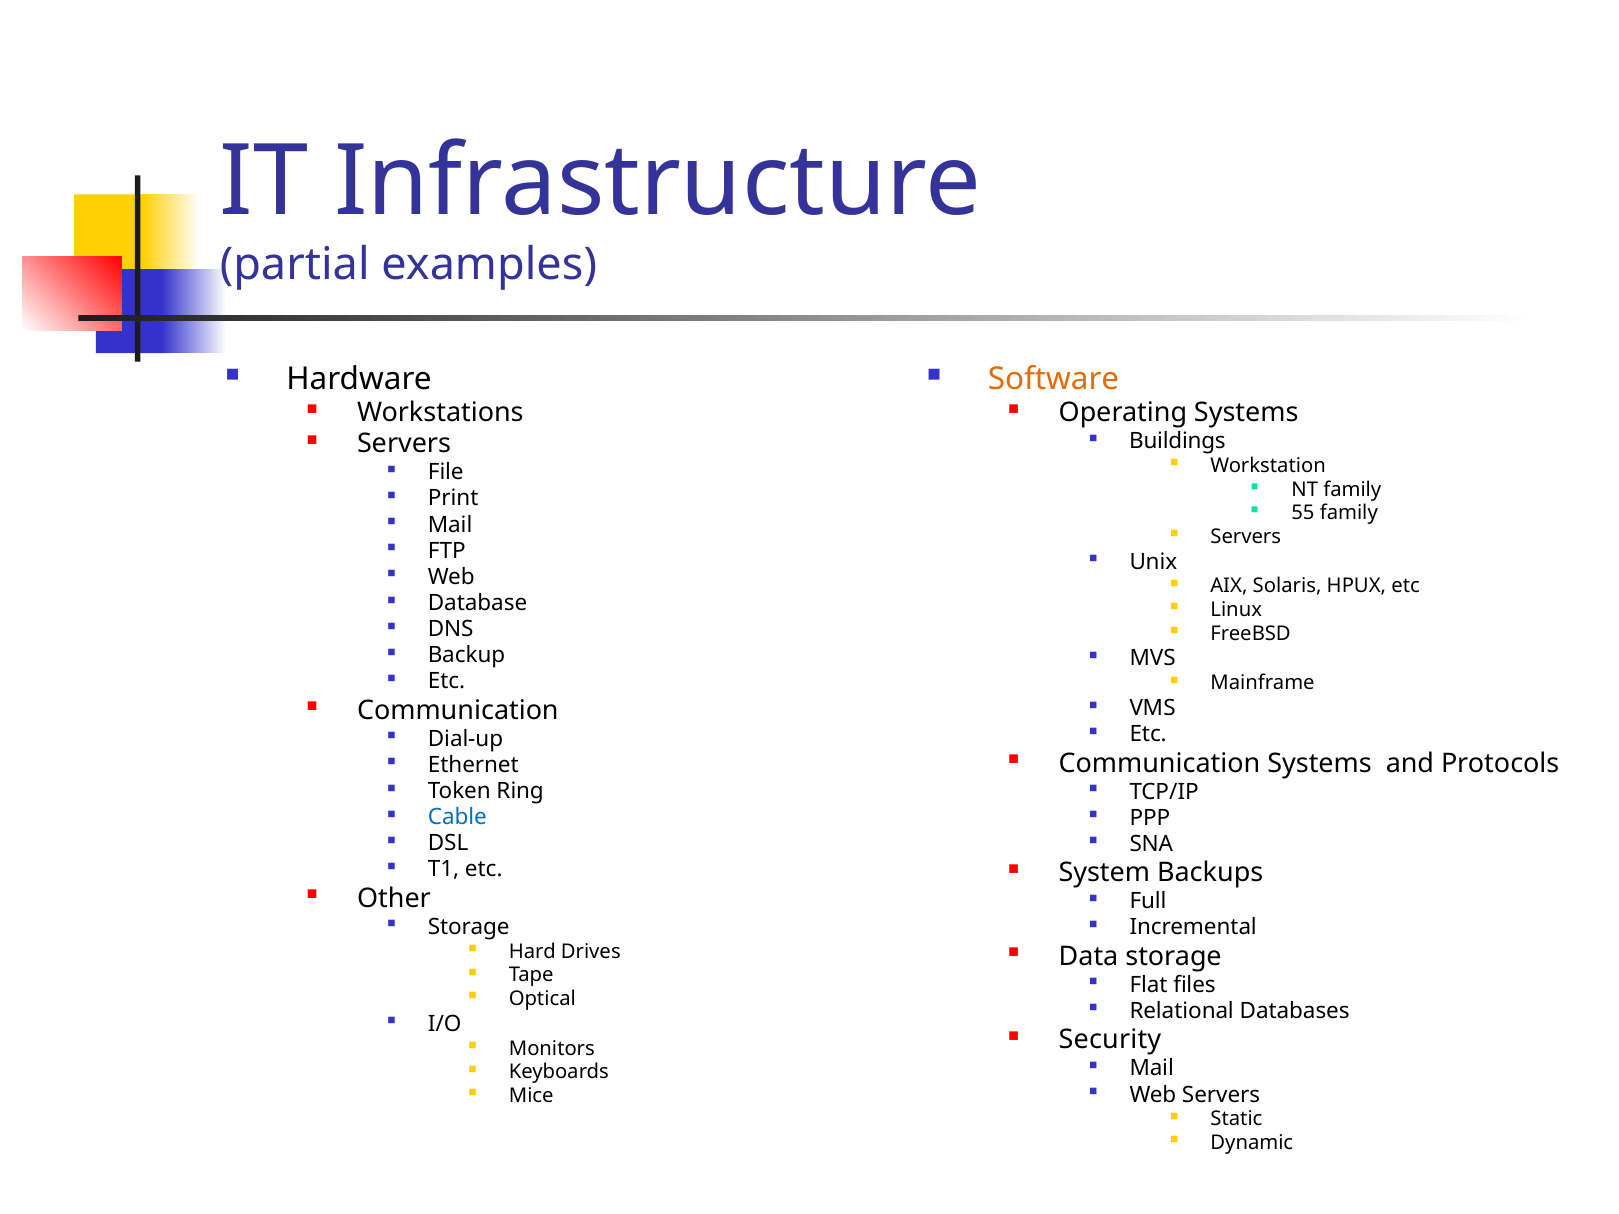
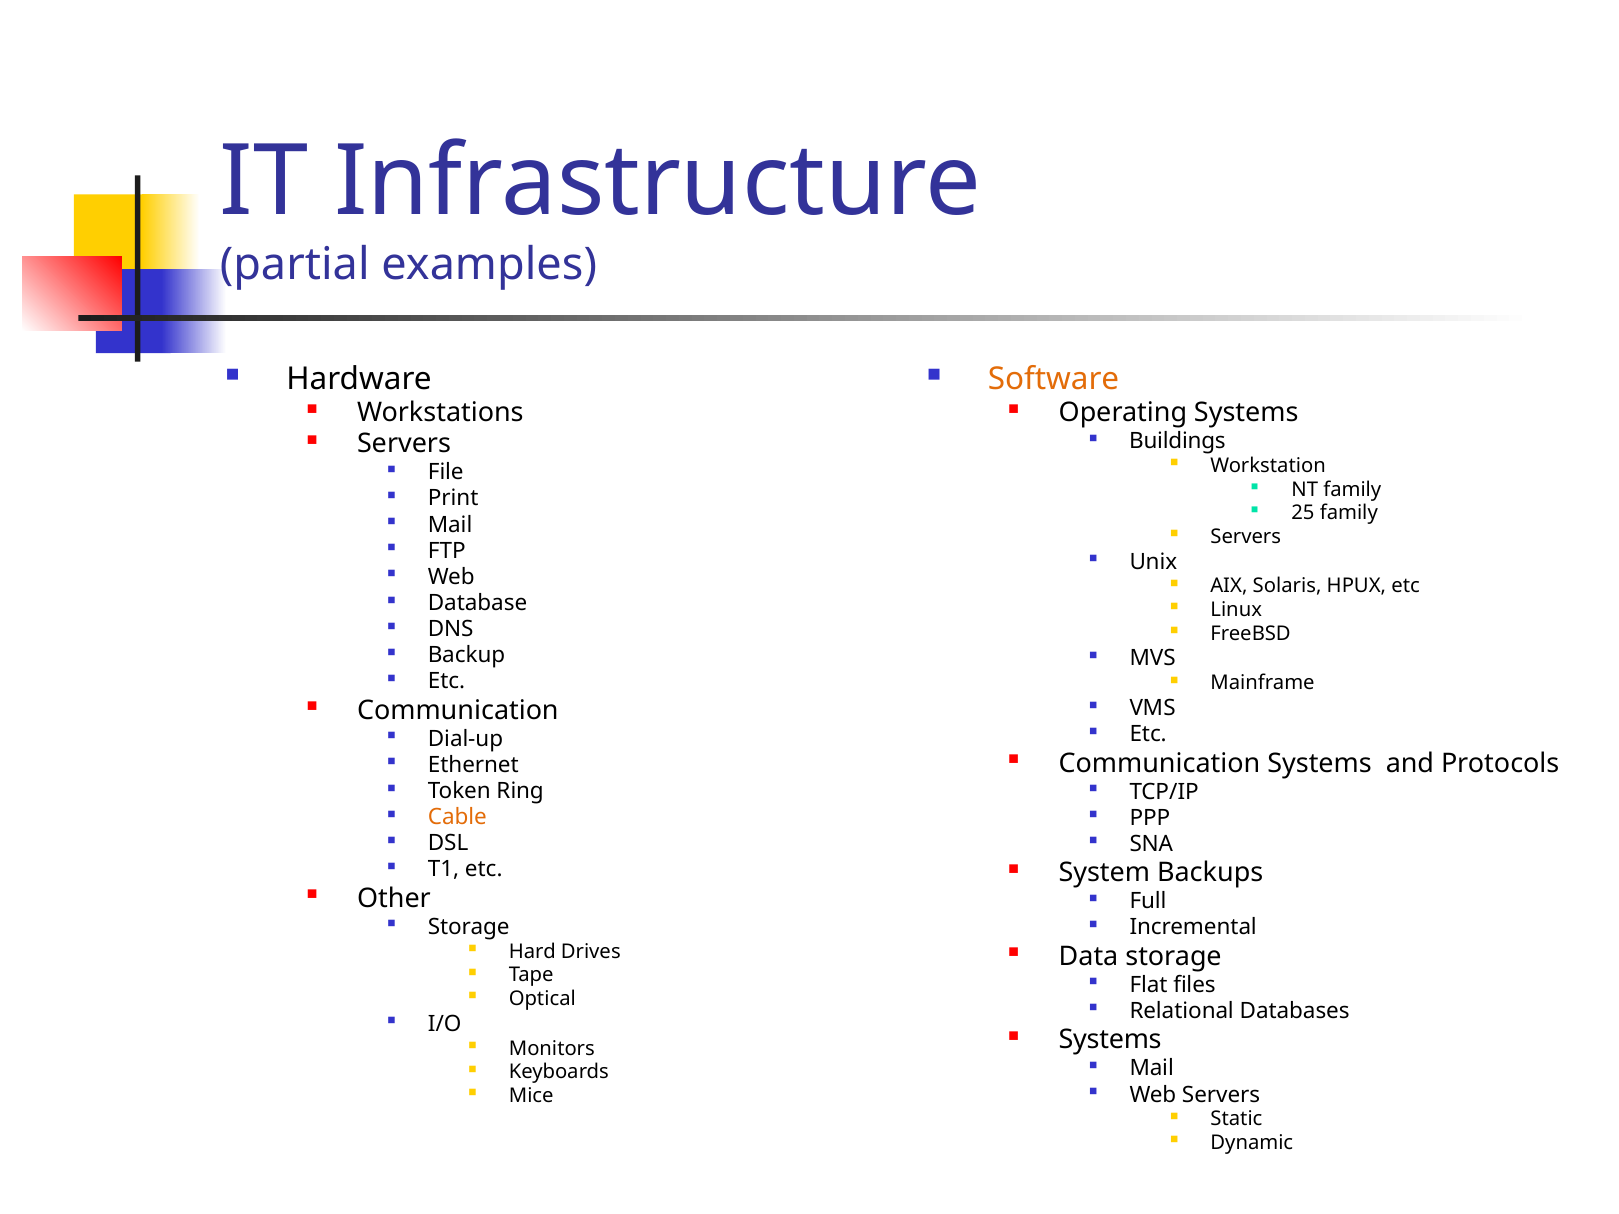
55: 55 -> 25
Cable colour: blue -> orange
Security at (1110, 1040): Security -> Systems
